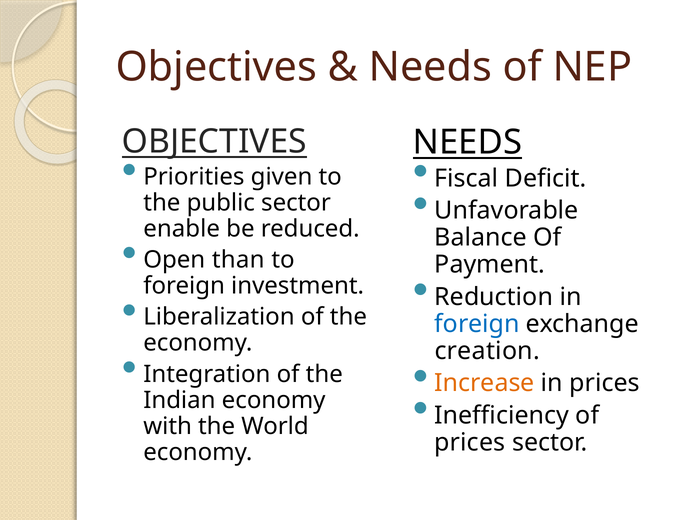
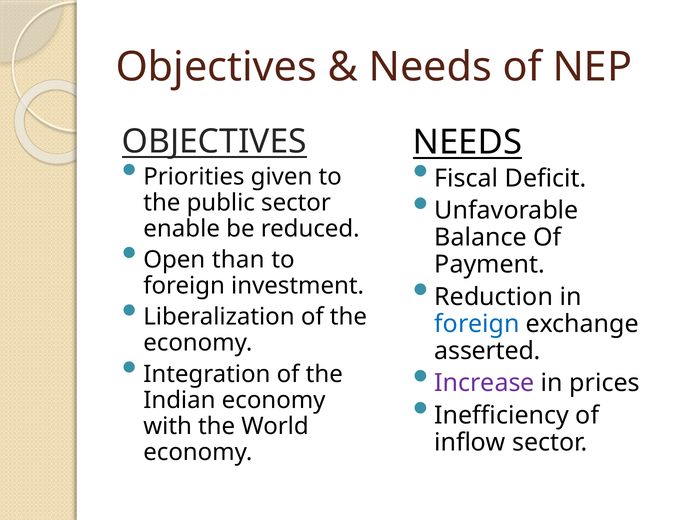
creation: creation -> asserted
Increase colour: orange -> purple
prices at (470, 442): prices -> inflow
